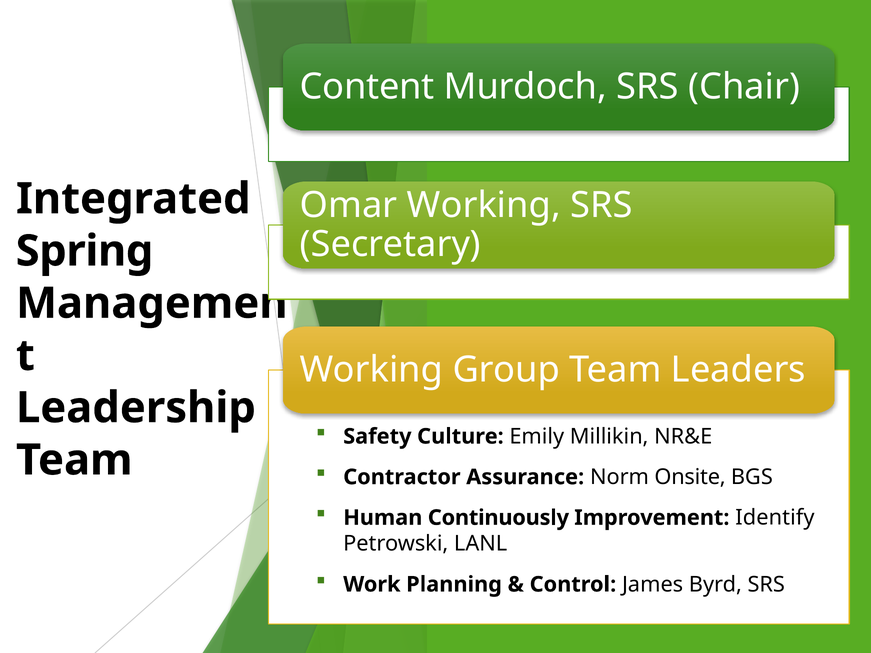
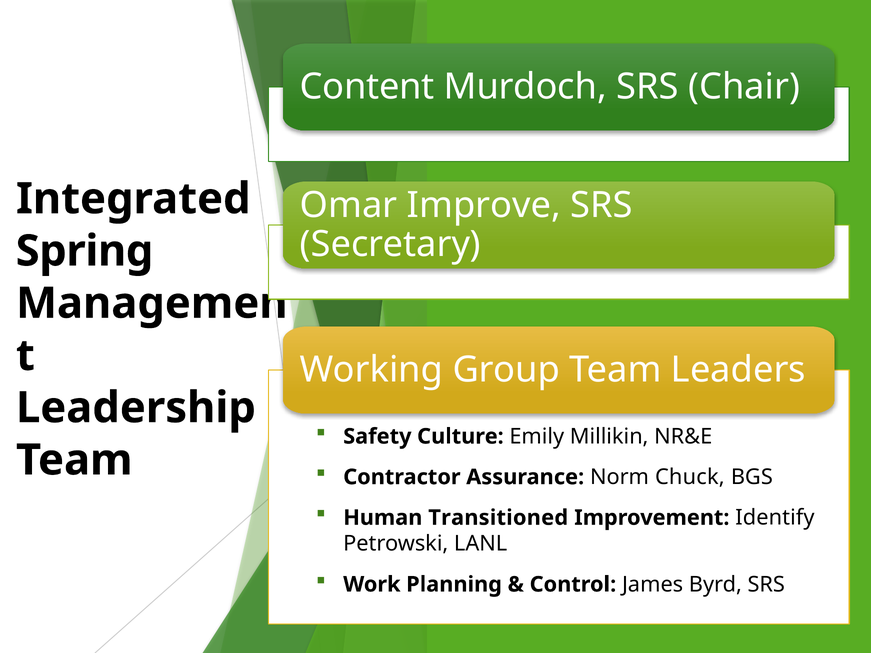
Omar Working: Working -> Improve
Onsite: Onsite -> Chuck
Continuously: Continuously -> Transitioned
